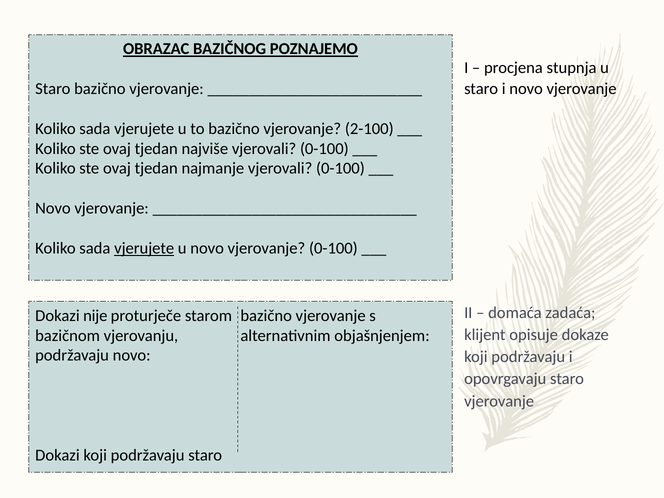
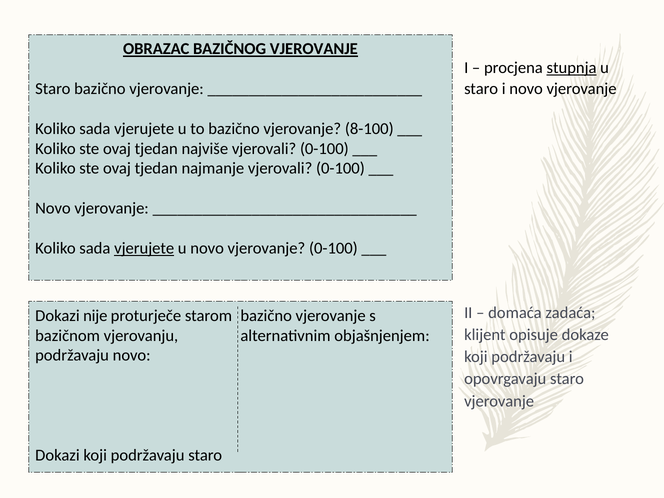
BAZIČNOG POZNAJEMO: POZNAJEMO -> VJEROVANJE
stupnja underline: none -> present
2-100: 2-100 -> 8-100
